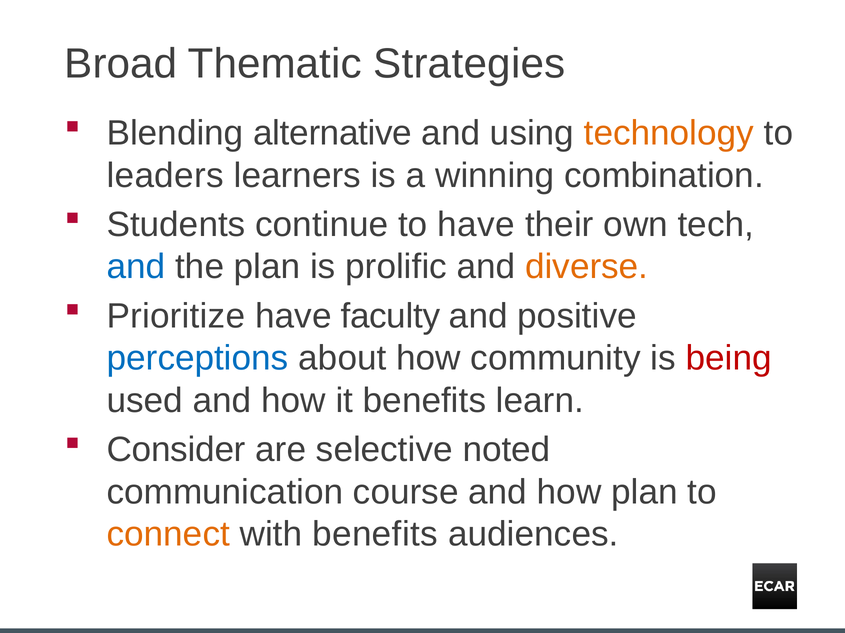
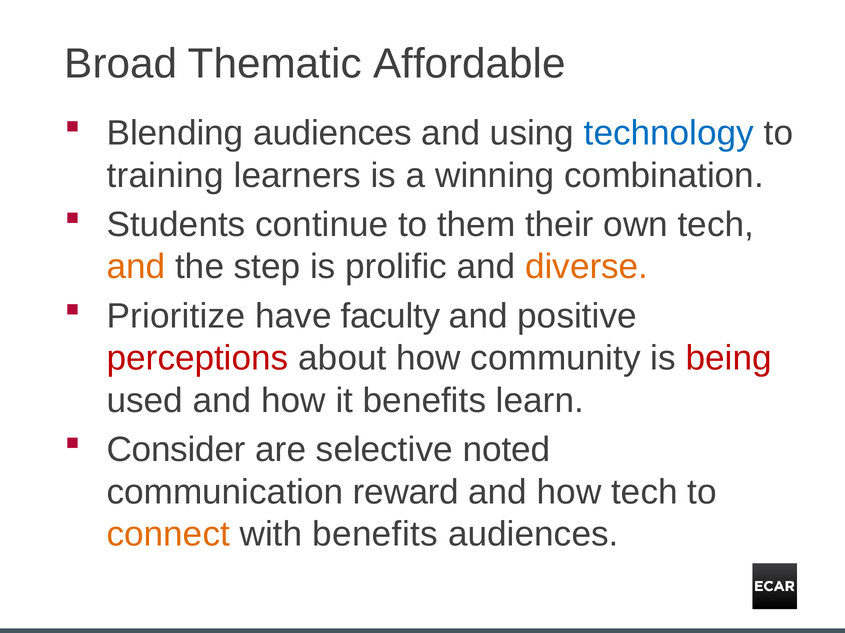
Strategies: Strategies -> Affordable
Blending alternative: alternative -> audiences
technology colour: orange -> blue
leaders: leaders -> training
to have: have -> them
and at (136, 267) colour: blue -> orange
the plan: plan -> step
perceptions colour: blue -> red
course: course -> reward
how plan: plan -> tech
